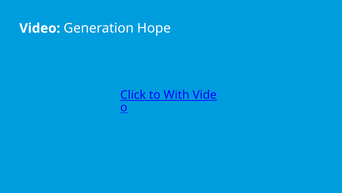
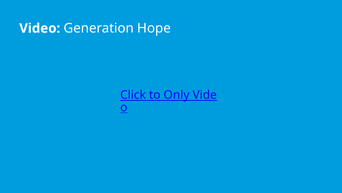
With: With -> Only
